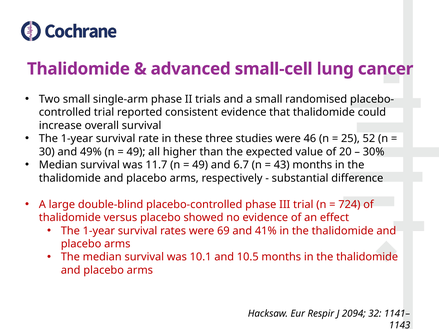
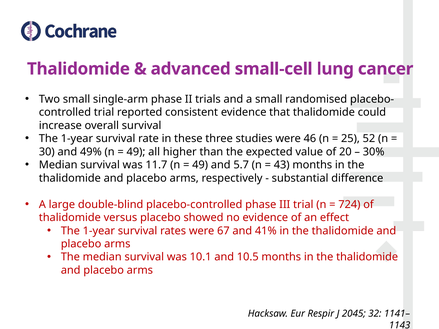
6.7: 6.7 -> 5.7
69: 69 -> 67
2094: 2094 -> 2045
